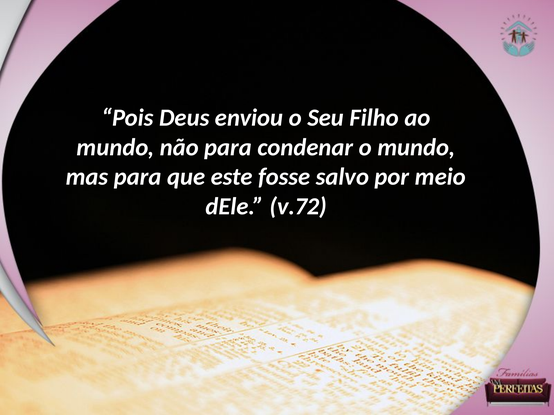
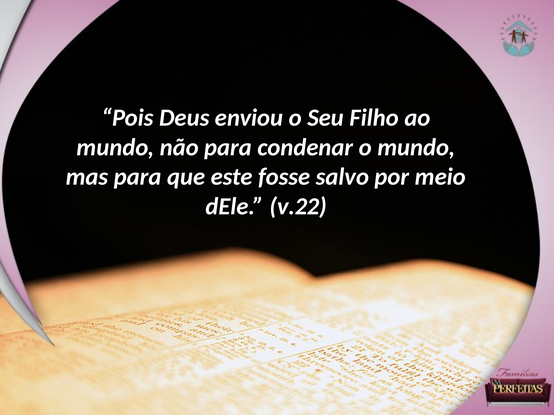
v.72: v.72 -> v.22
